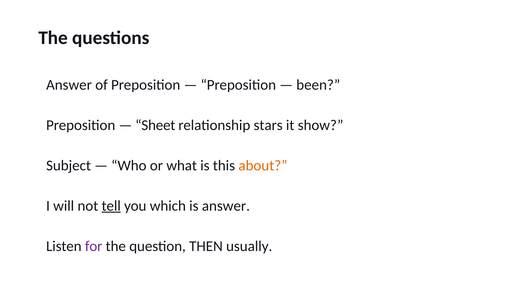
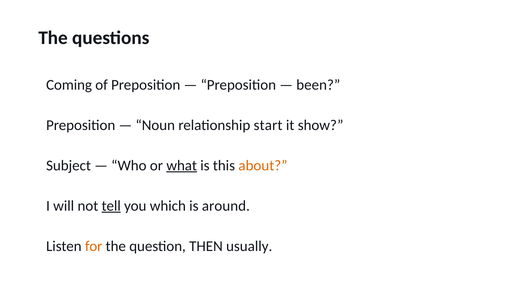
Answer at (69, 85): Answer -> Coming
Sheet: Sheet -> Noun
stars: stars -> start
what underline: none -> present
is answer: answer -> around
for colour: purple -> orange
